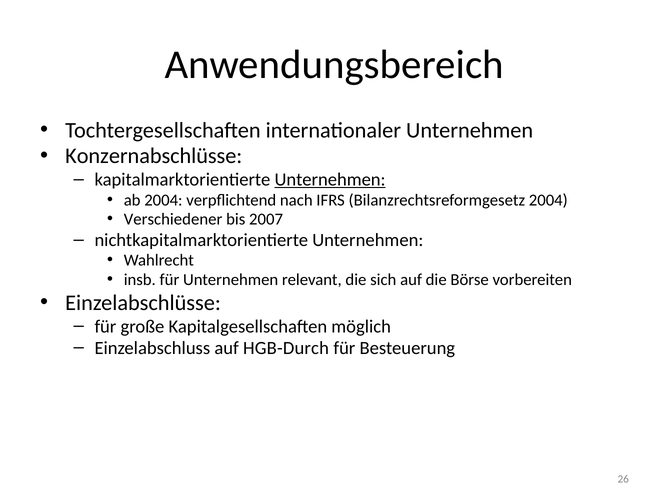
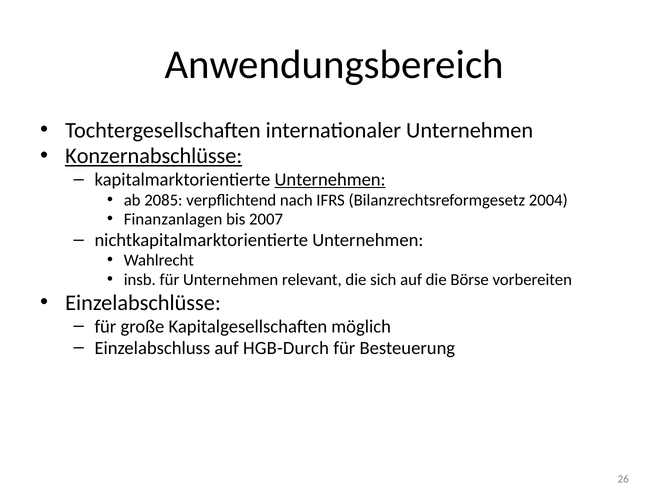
Konzernabschlüsse underline: none -> present
ab 2004: 2004 -> 2085
Verschiedener: Verschiedener -> Finanzanlagen
